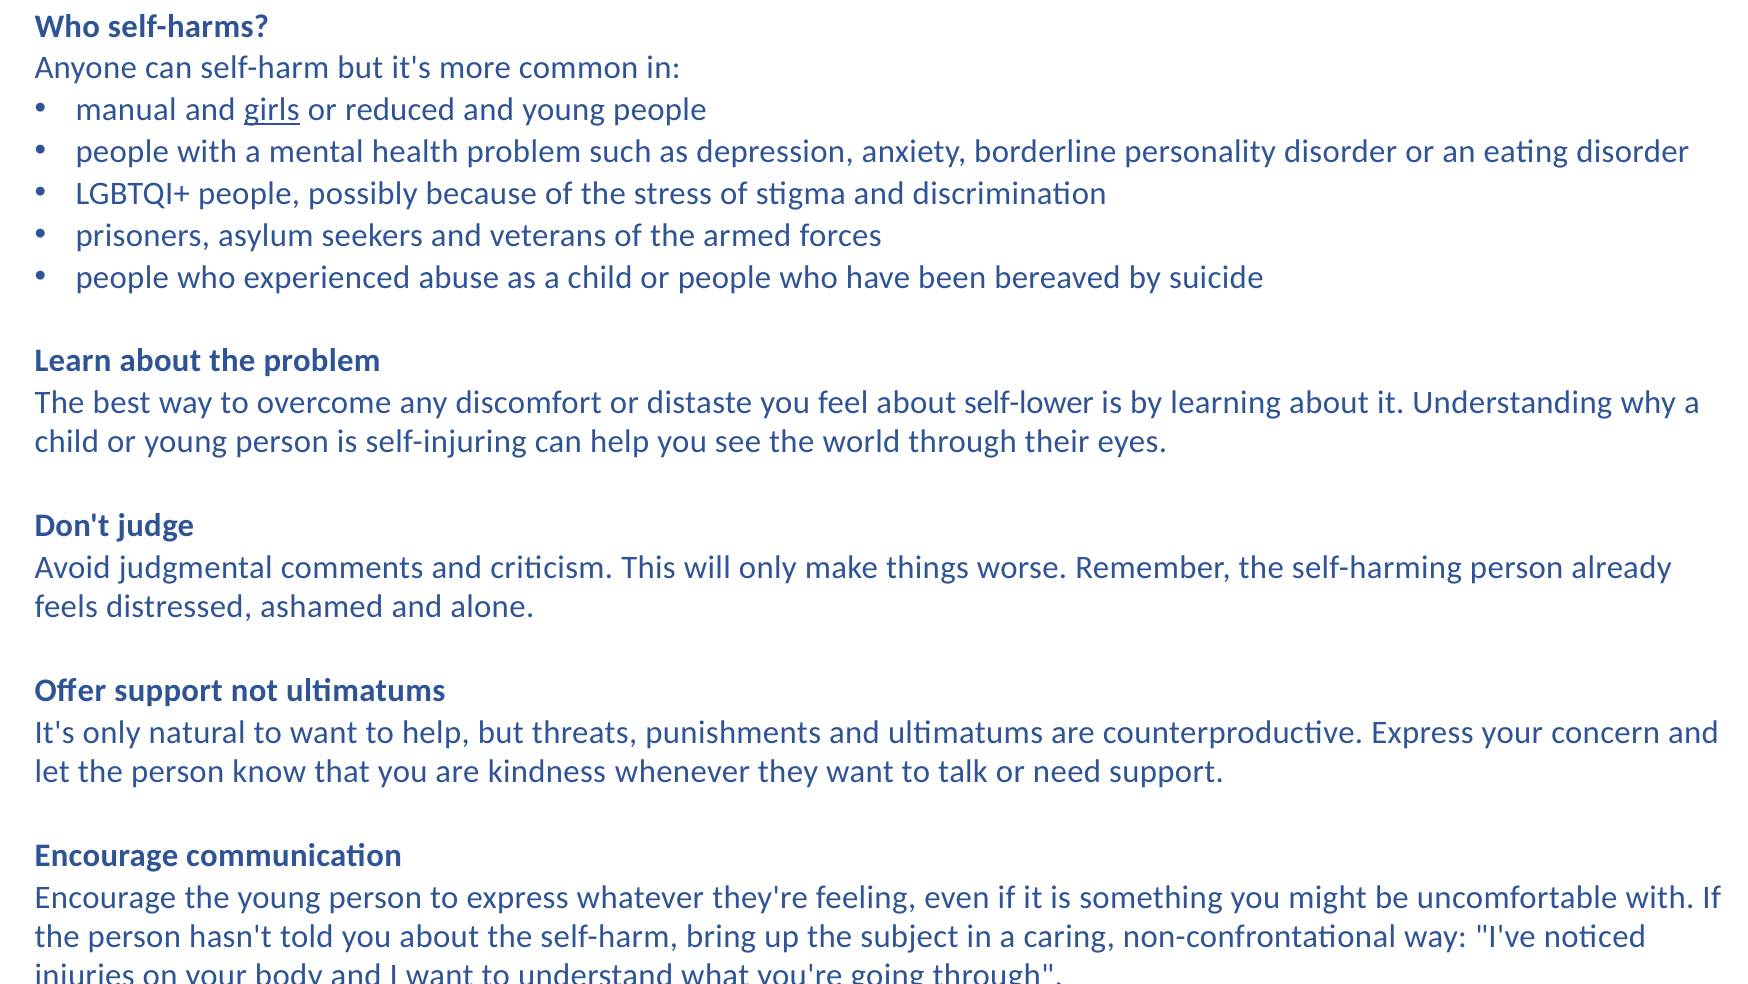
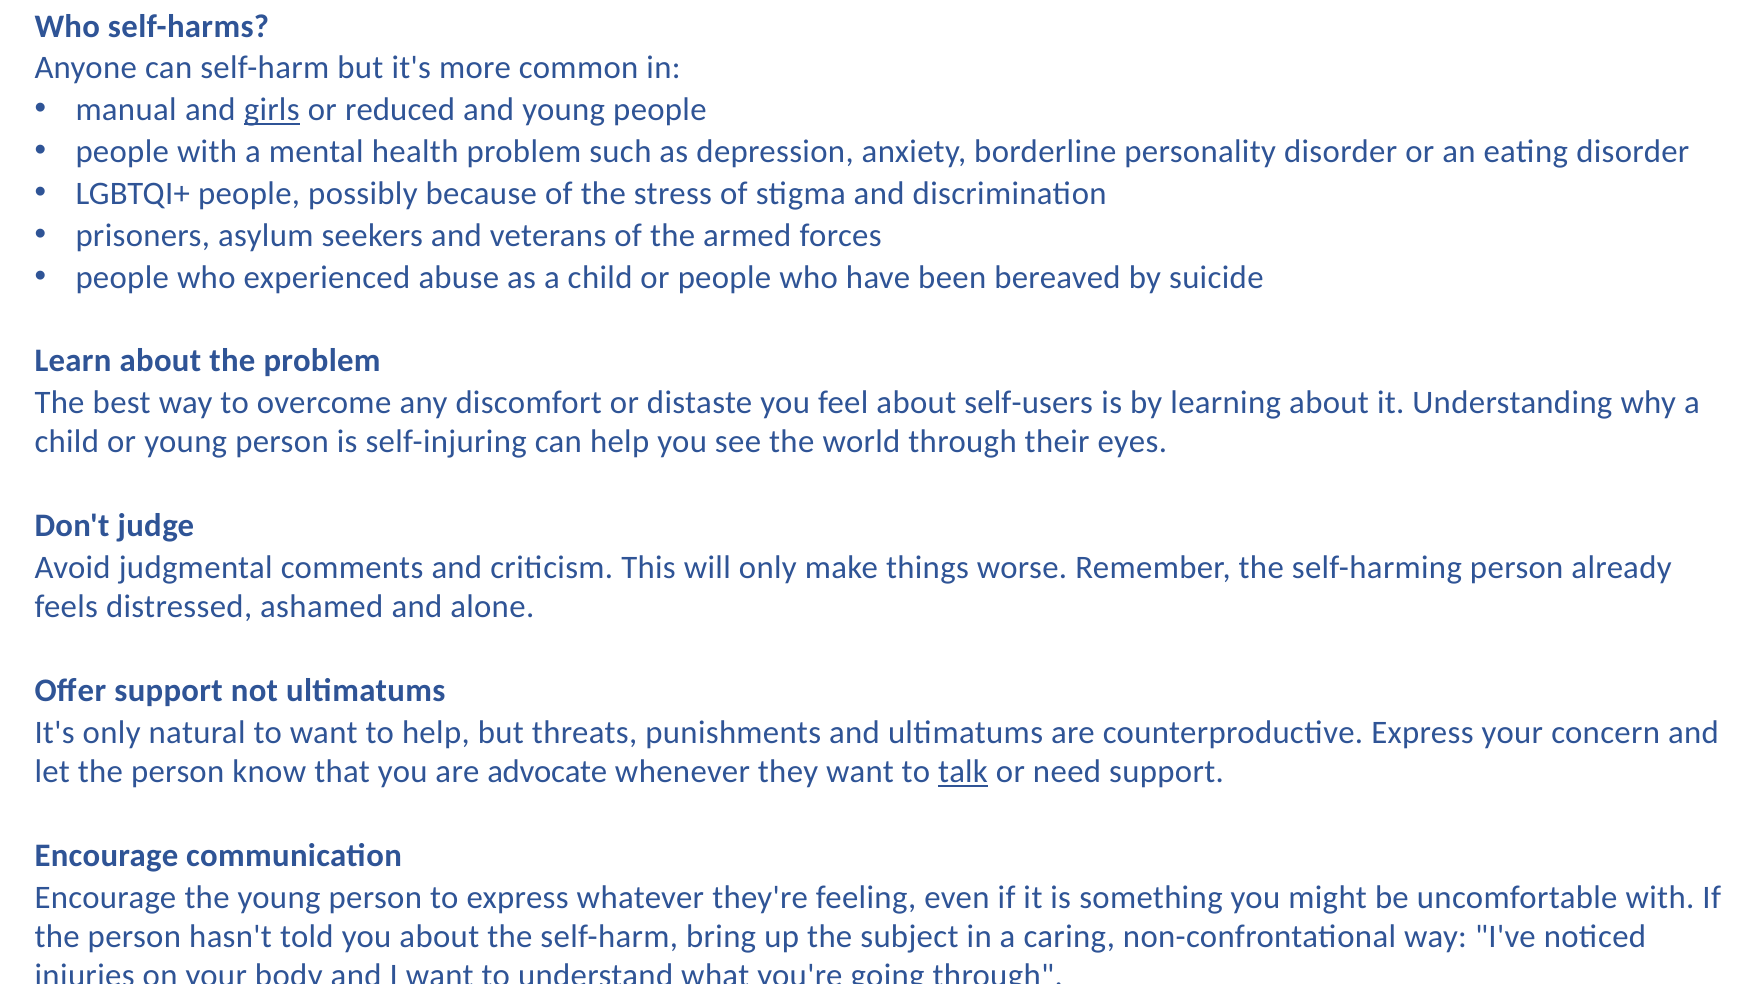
self-lower: self-lower -> self-users
kindness: kindness -> advocate
talk underline: none -> present
